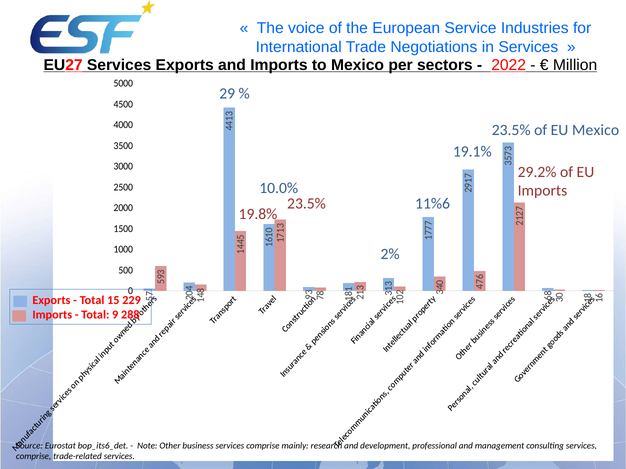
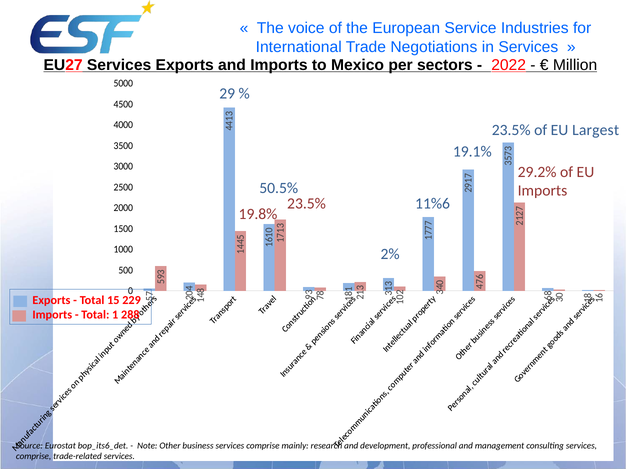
EU Mexico: Mexico -> Largest
10.0%: 10.0% -> 50.5%
Total 9: 9 -> 1
